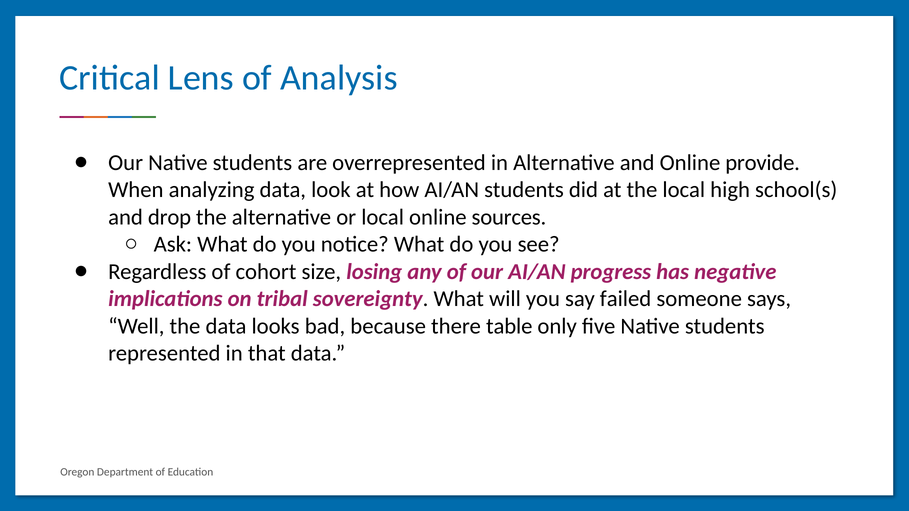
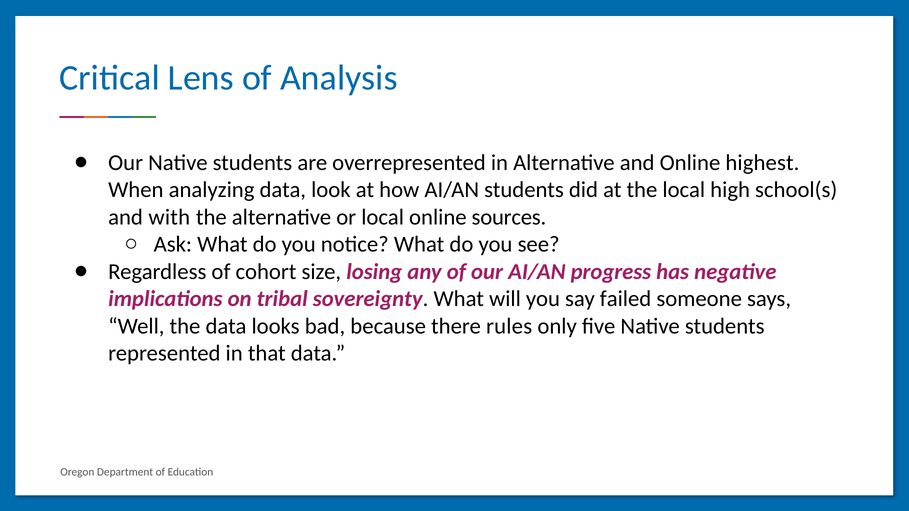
provide: provide -> highest
drop: drop -> with
table: table -> rules
